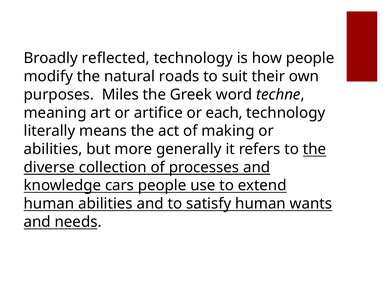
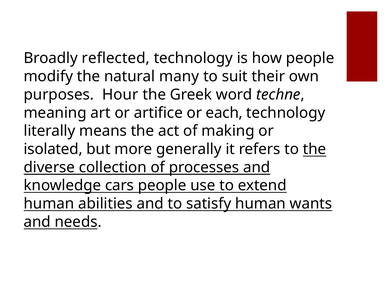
roads: roads -> many
Miles: Miles -> Hour
abilities at (53, 149): abilities -> isolated
